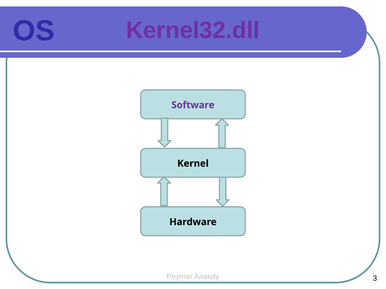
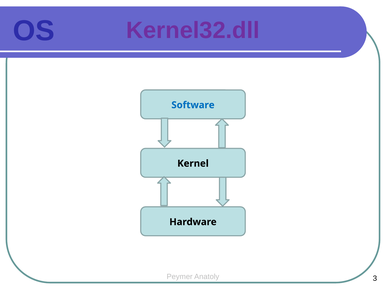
Software colour: purple -> blue
